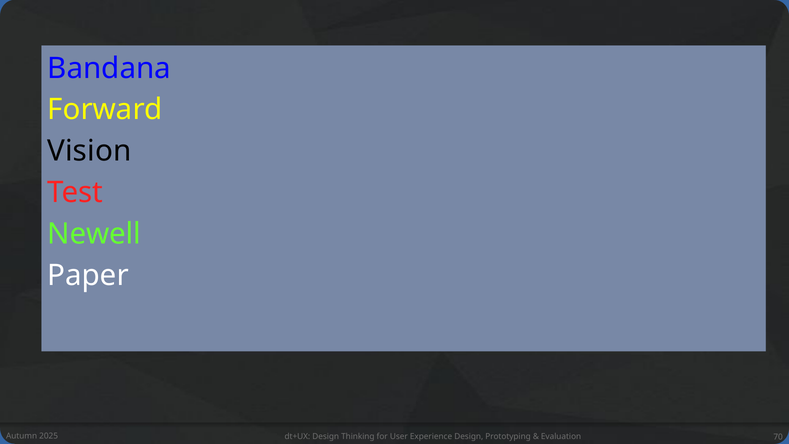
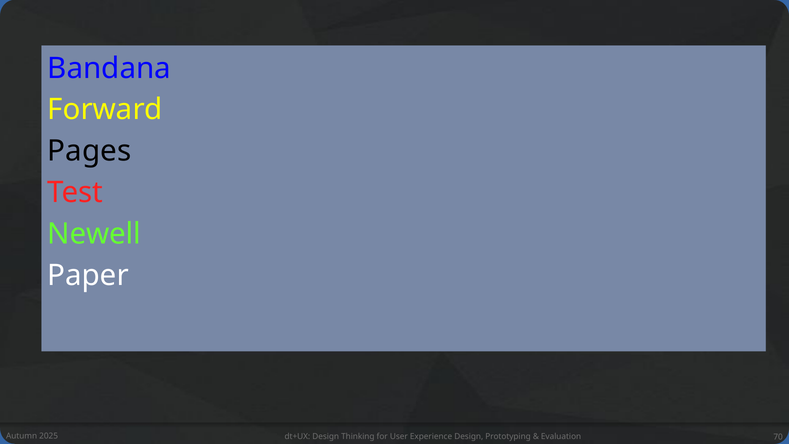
Vision: Vision -> Pages
